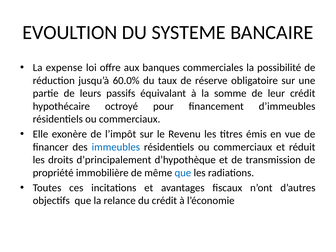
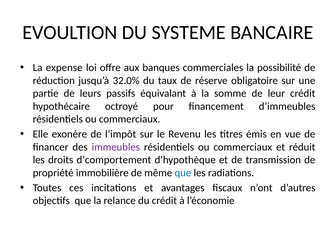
60.0%: 60.0% -> 32.0%
immeubles colour: blue -> purple
d’principalement: d’principalement -> d’comportement
